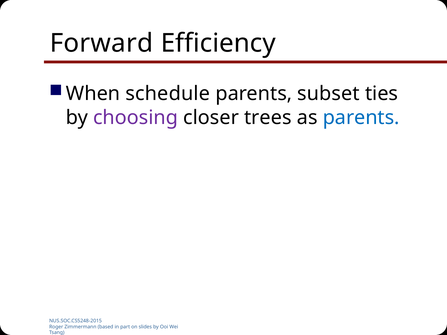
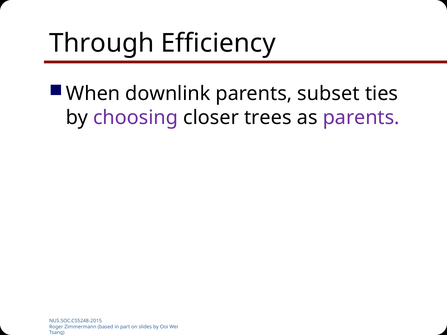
Forward: Forward -> Through
schedule: schedule -> downlink
parents at (361, 118) colour: blue -> purple
